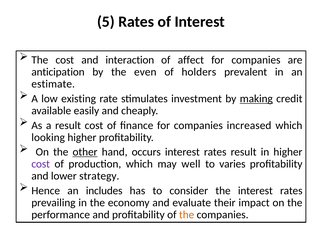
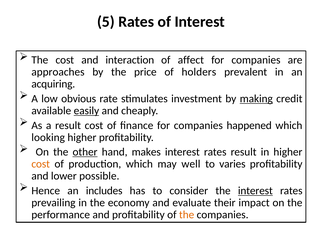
anticipation: anticipation -> approaches
even: even -> price
estimate: estimate -> acquiring
existing: existing -> obvious
easily underline: none -> present
increased: increased -> happened
occurs: occurs -> makes
cost at (41, 164) colour: purple -> orange
strategy: strategy -> possible
interest at (255, 191) underline: none -> present
